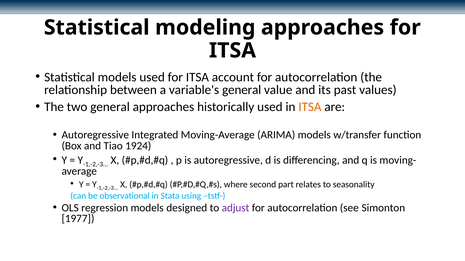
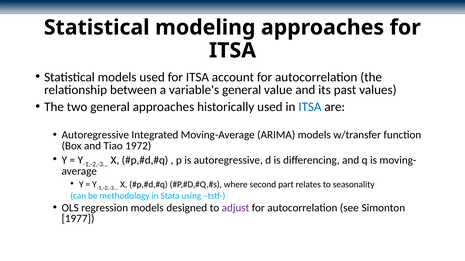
ITSA at (310, 107) colour: orange -> blue
1924: 1924 -> 1972
observational: observational -> methodology
